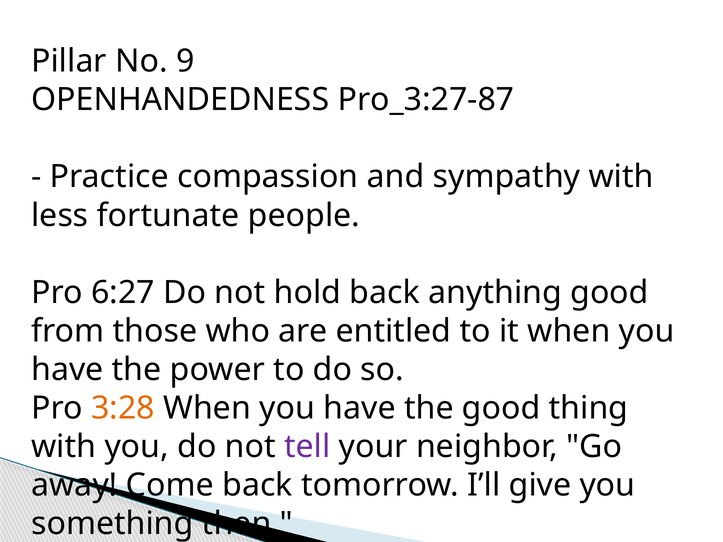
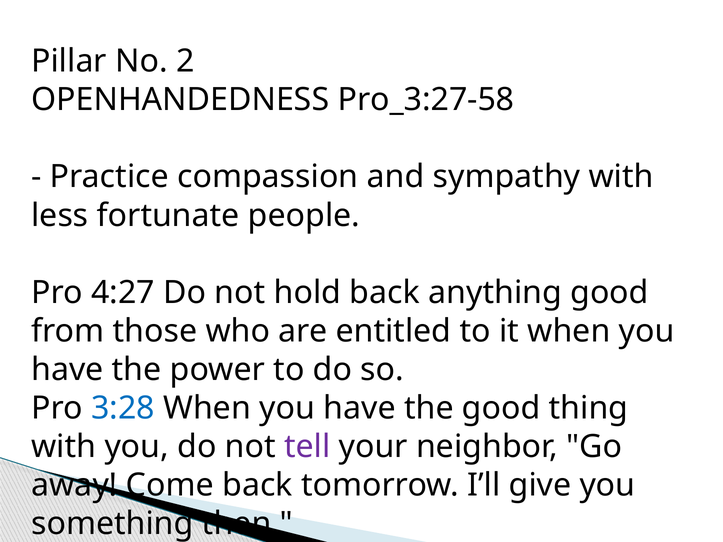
9: 9 -> 2
Pro_3:27-87: Pro_3:27-87 -> Pro_3:27-58
6:27: 6:27 -> 4:27
3:28 colour: orange -> blue
